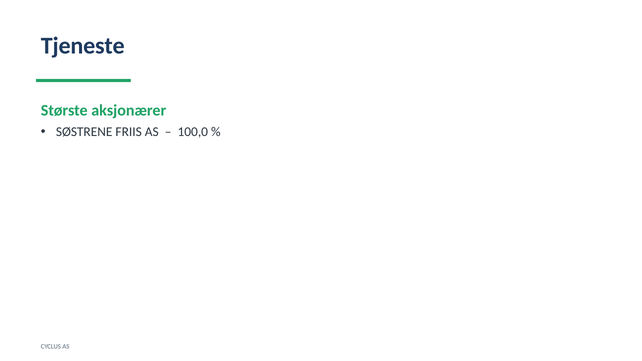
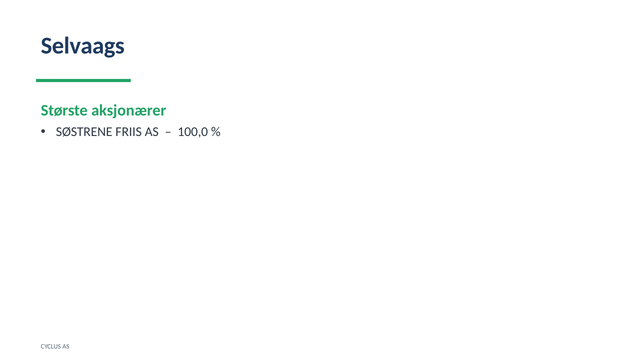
Tjeneste: Tjeneste -> Selvaags
